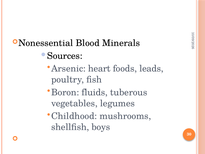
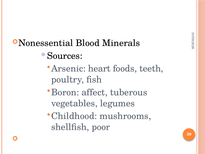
leads: leads -> teeth
fluids: fluids -> affect
boys: boys -> poor
